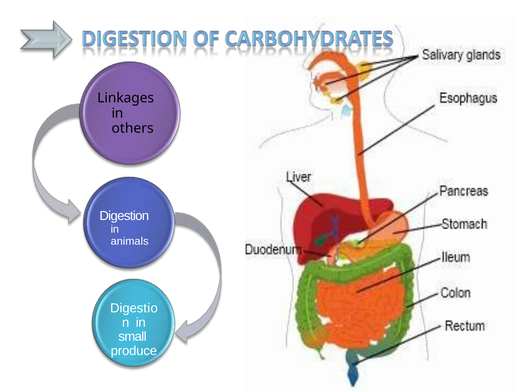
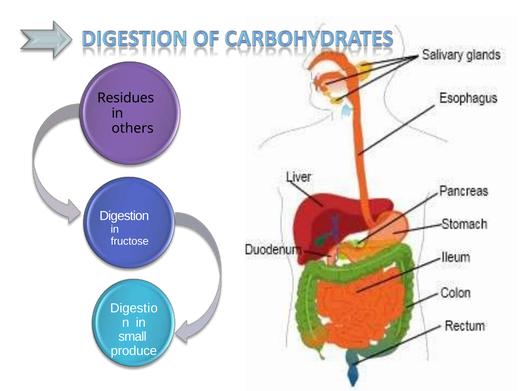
Linkages: Linkages -> Residues
animals: animals -> fructose
